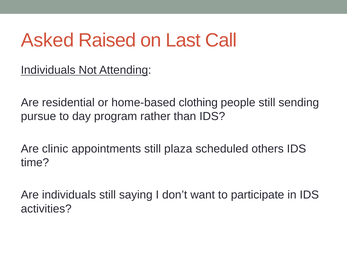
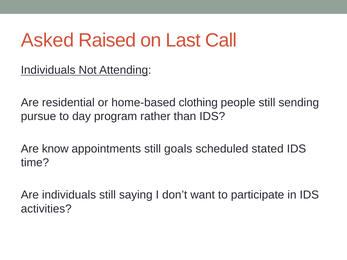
clinic: clinic -> know
plaza: plaza -> goals
others: others -> stated
